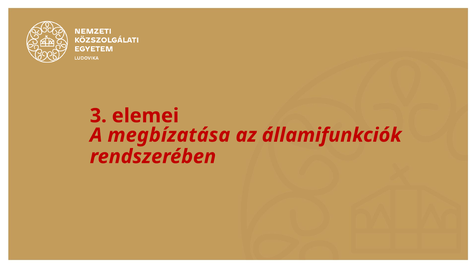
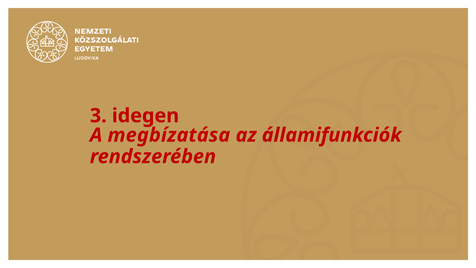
elemei: elemei -> idegen
